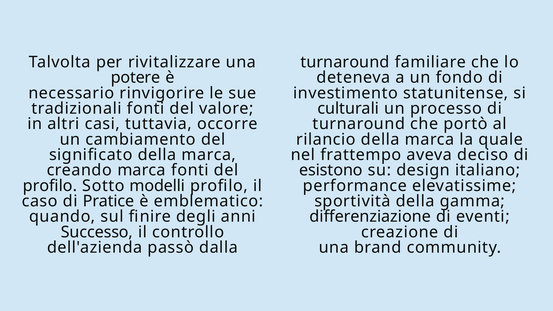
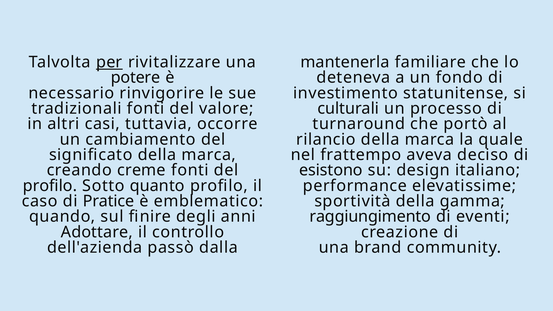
per underline: none -> present
turnaround at (345, 62): turnaround -> mantenerla
creando marca: marca -> creme
modelli: modelli -> quanto
differenziazione: differenziazione -> raggiungimento
Successo: Successo -> Adottare
